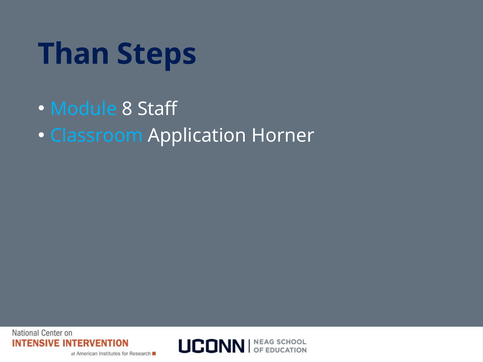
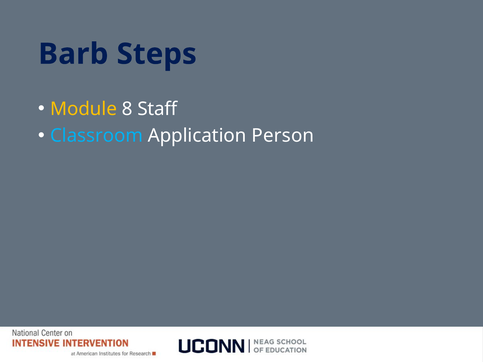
Than: Than -> Barb
Module colour: light blue -> yellow
Horner: Horner -> Person
